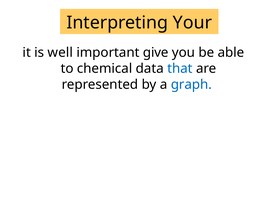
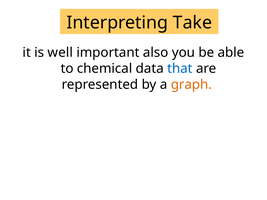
Your: Your -> Take
give: give -> also
graph colour: blue -> orange
